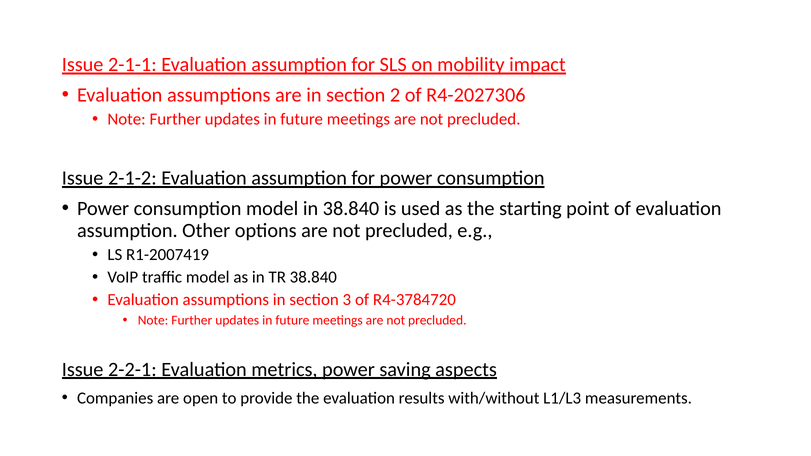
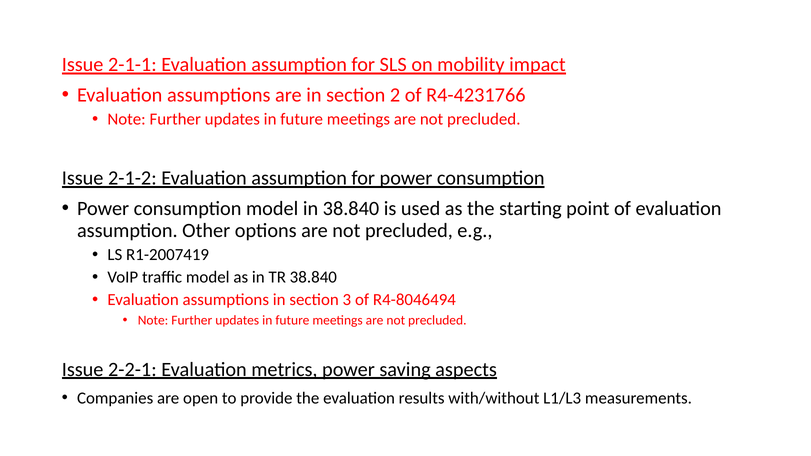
R4-2027306: R4-2027306 -> R4-4231766
R4-3784720: R4-3784720 -> R4-8046494
